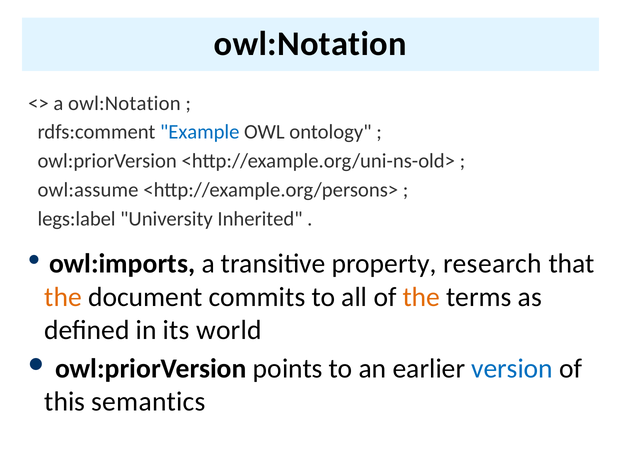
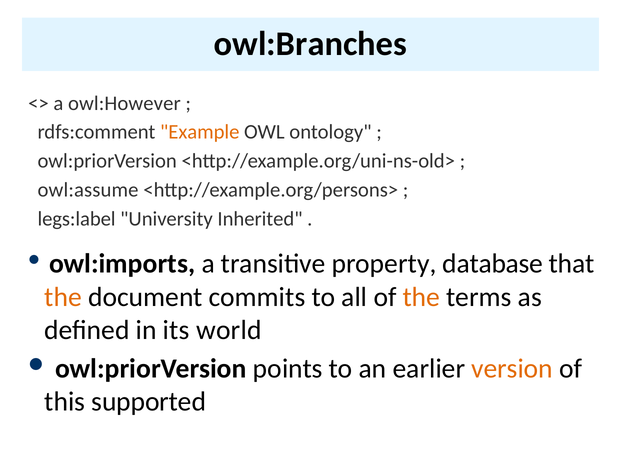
owl:Notation at (310, 44): owl:Notation -> owl:Branches
a owl:Notation: owl:Notation -> owl:However
Example colour: blue -> orange
research: research -> database
version colour: blue -> orange
semantics: semantics -> supported
